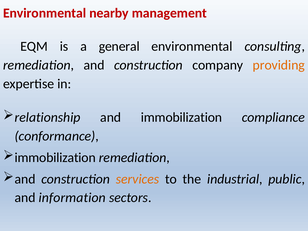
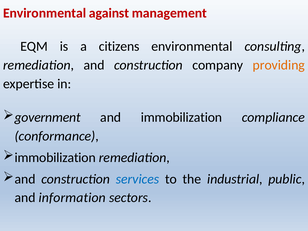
nearby: nearby -> against
general: general -> citizens
relationship: relationship -> government
services colour: orange -> blue
